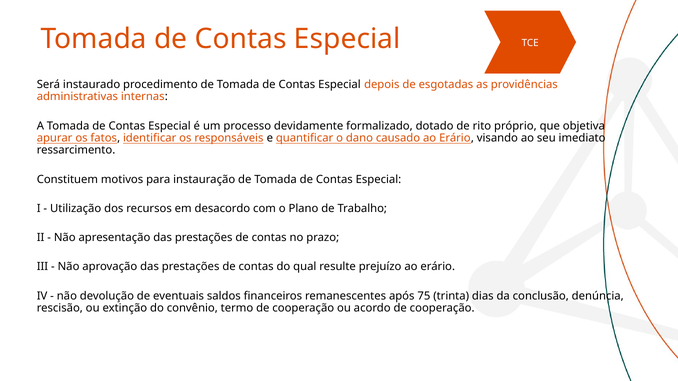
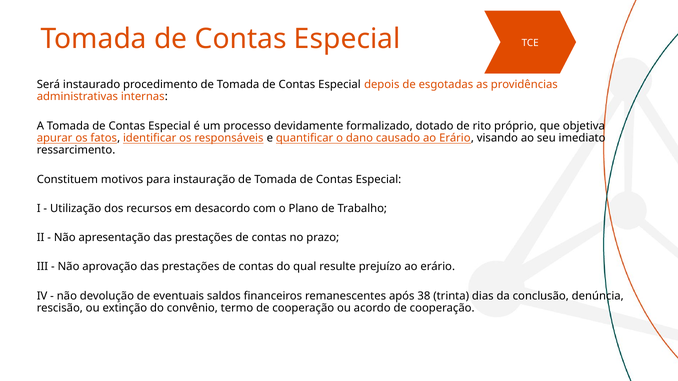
75: 75 -> 38
